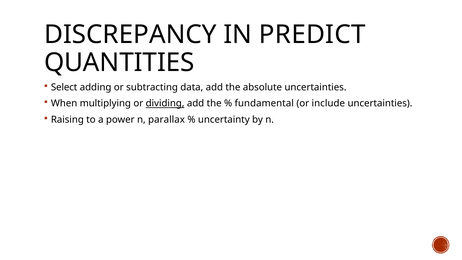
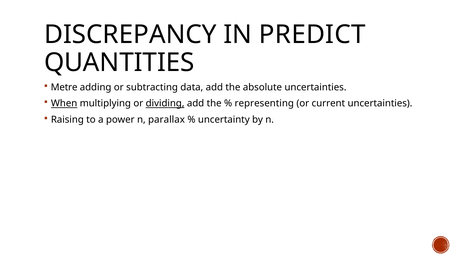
Select: Select -> Metre
When underline: none -> present
fundamental: fundamental -> representing
include: include -> current
